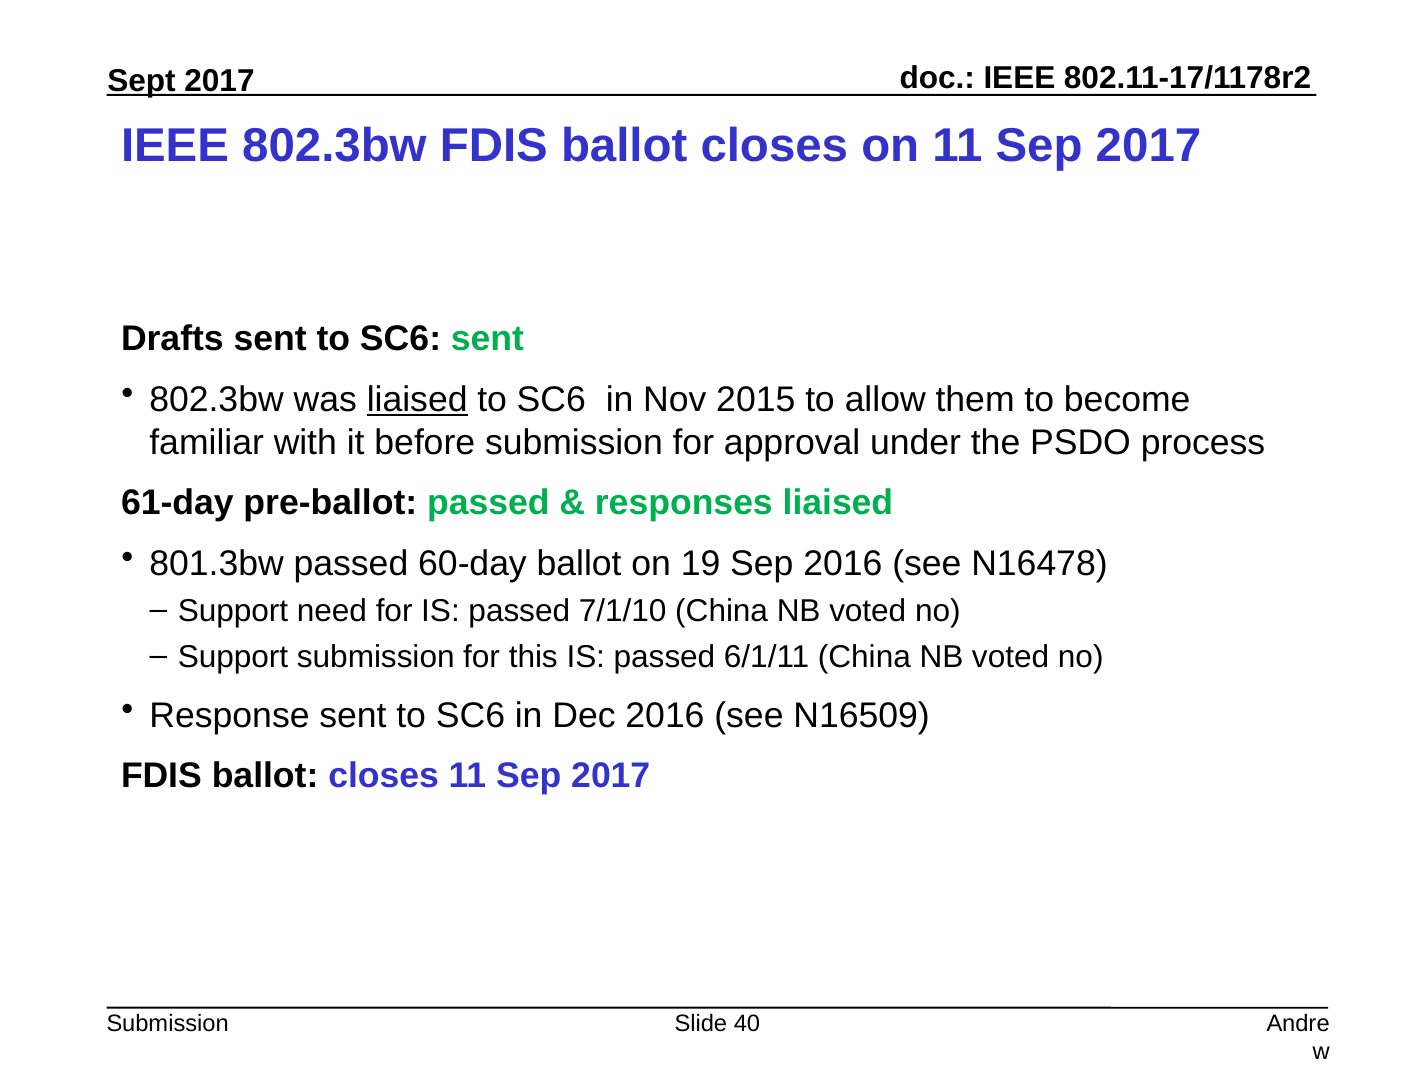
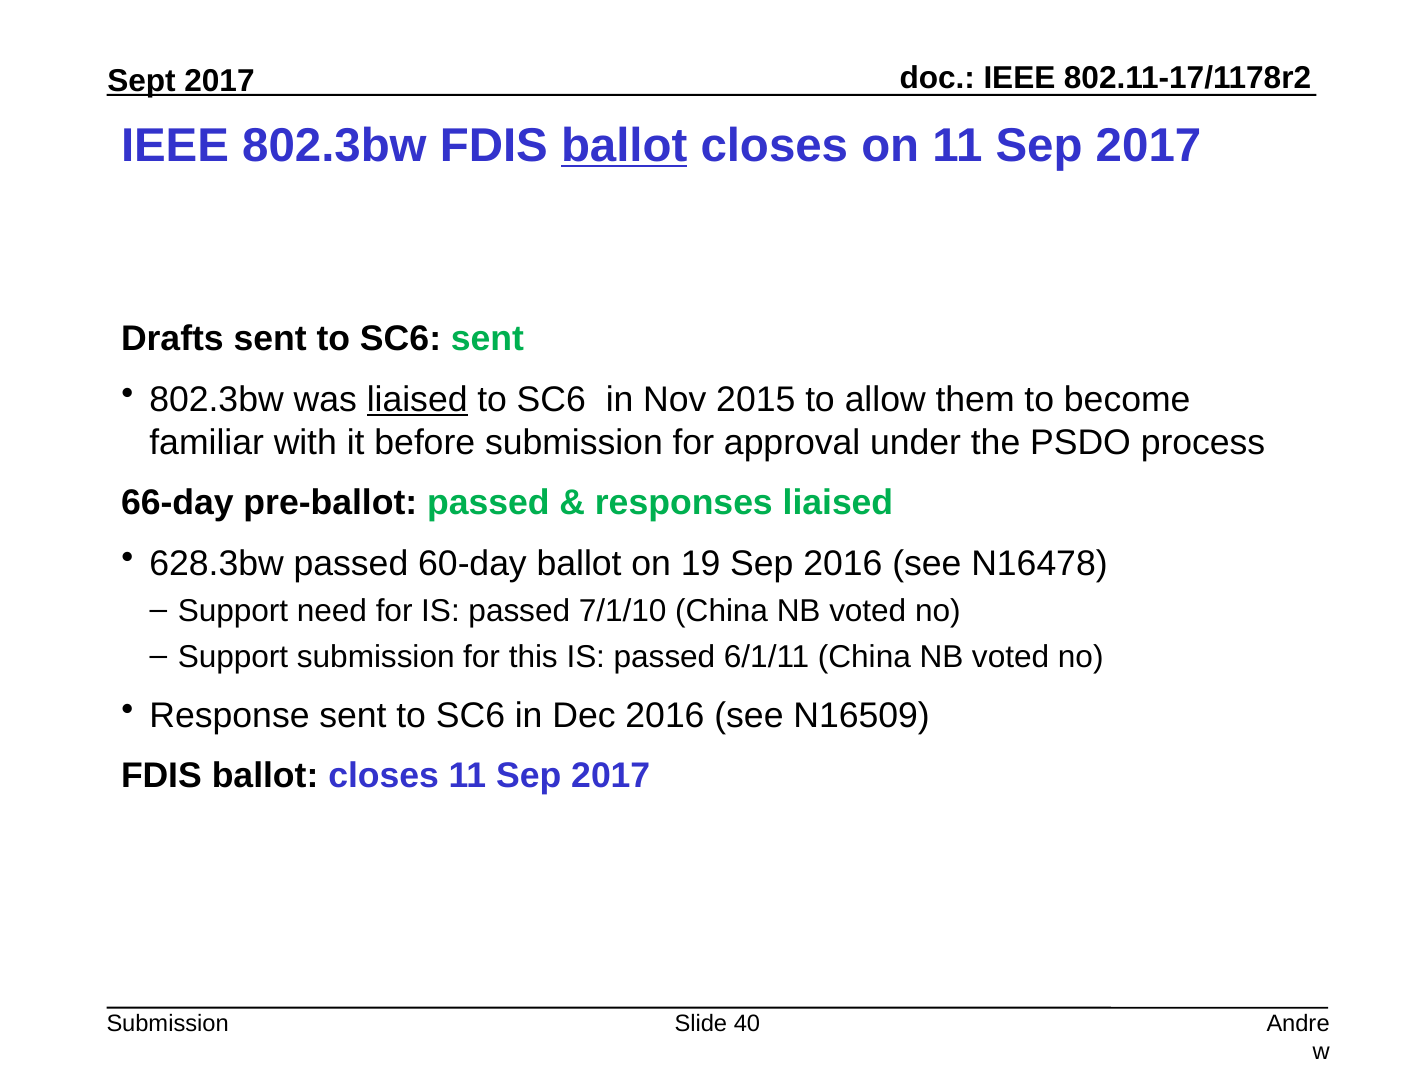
ballot at (624, 146) underline: none -> present
61-day: 61-day -> 66-day
801.3bw: 801.3bw -> 628.3bw
